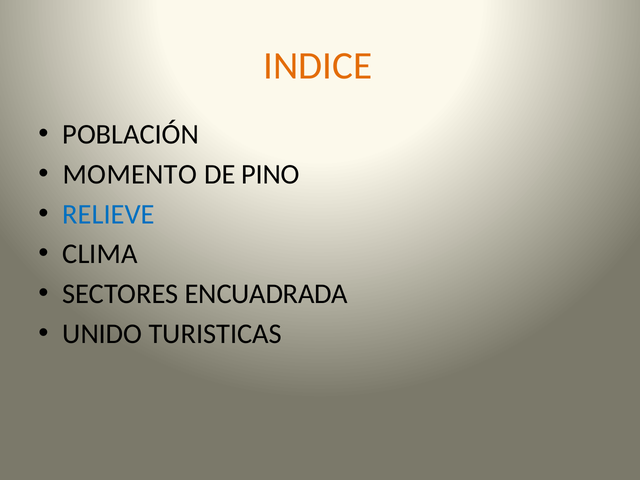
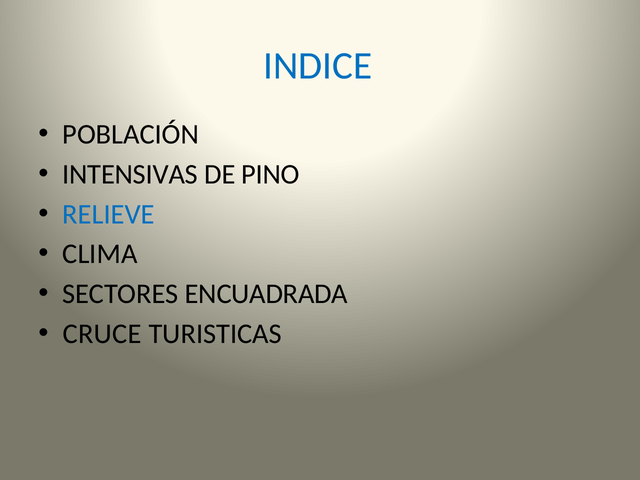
INDICE colour: orange -> blue
MOMENTO: MOMENTO -> INTENSIVAS
UNIDO: UNIDO -> CRUCE
